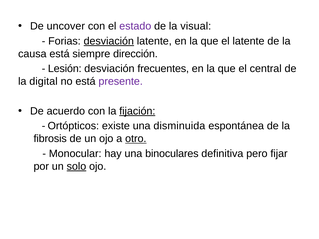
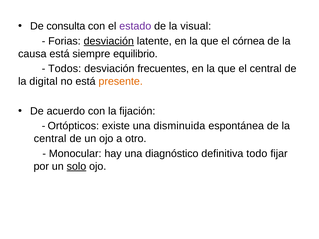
uncover: uncover -> consulta
el latente: latente -> córnea
dirección: dirección -> equilibrio
Lesión: Lesión -> Todos
presente colour: purple -> orange
fijación underline: present -> none
fibrosis at (50, 139): fibrosis -> central
otro underline: present -> none
binoculares: binoculares -> diagnóstico
pero: pero -> todo
